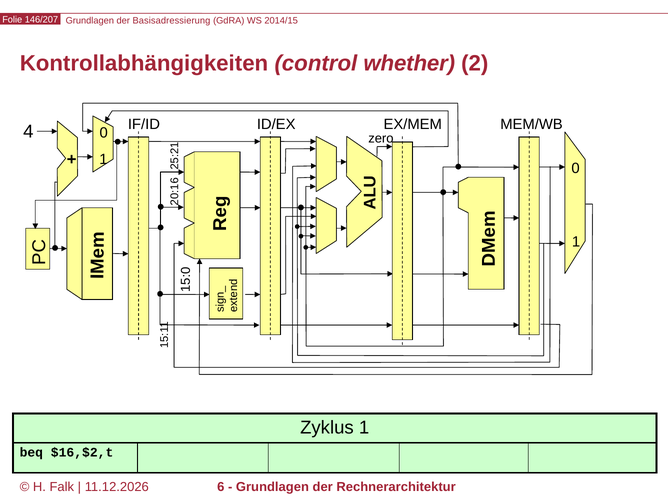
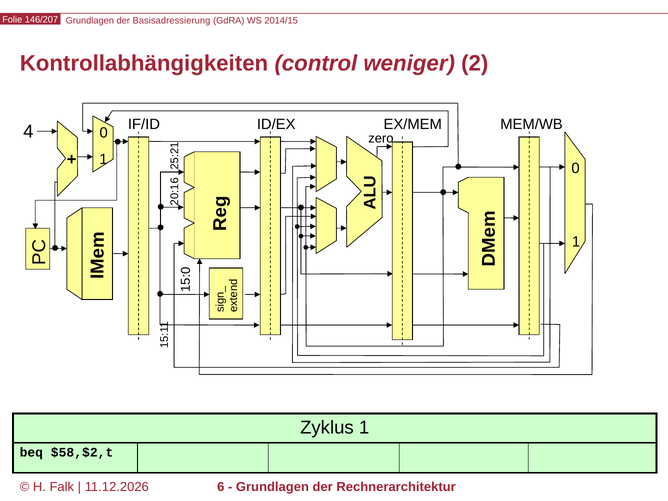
whether: whether -> weniger
$16,$2,t: $16,$2,t -> $58,$2,t
